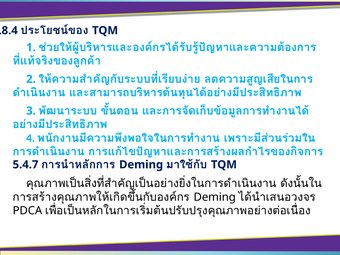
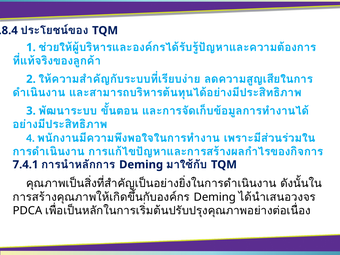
5.4.7: 5.4.7 -> 7.4.1
